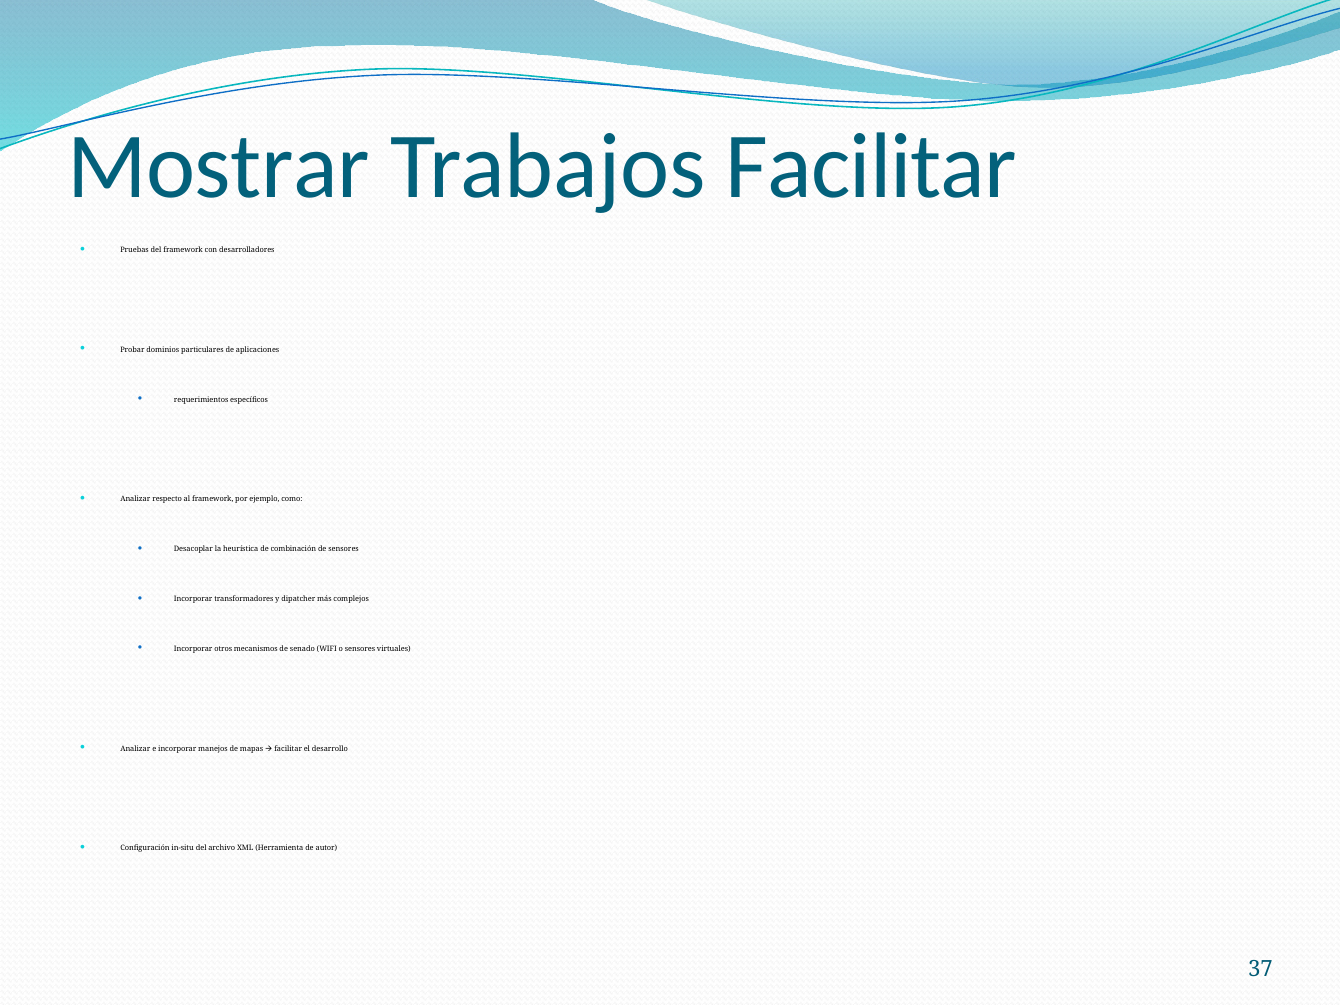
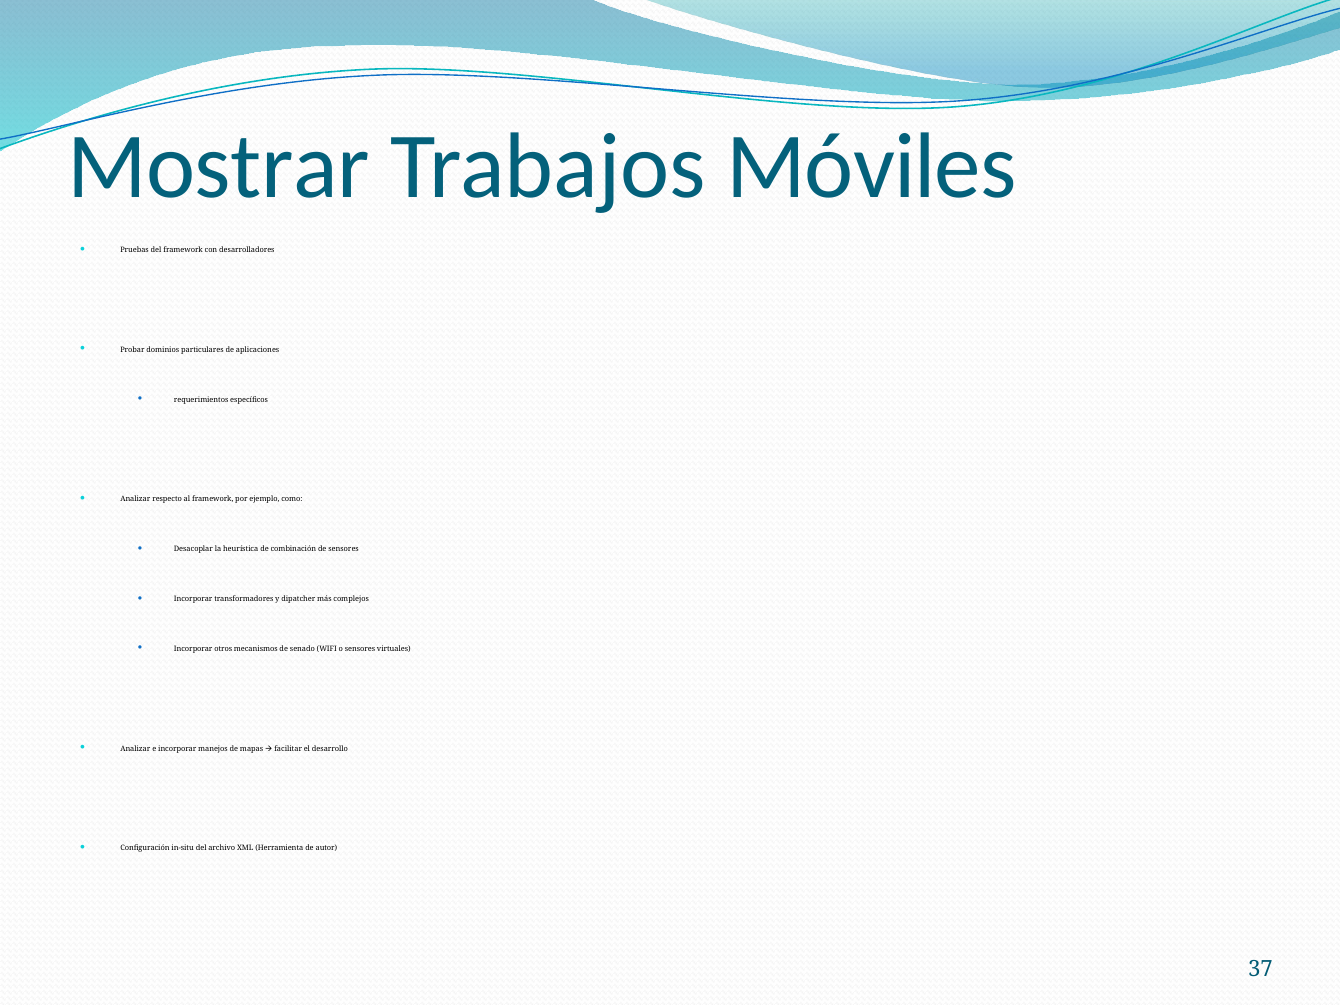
Trabajos Facilitar: Facilitar -> Móviles
